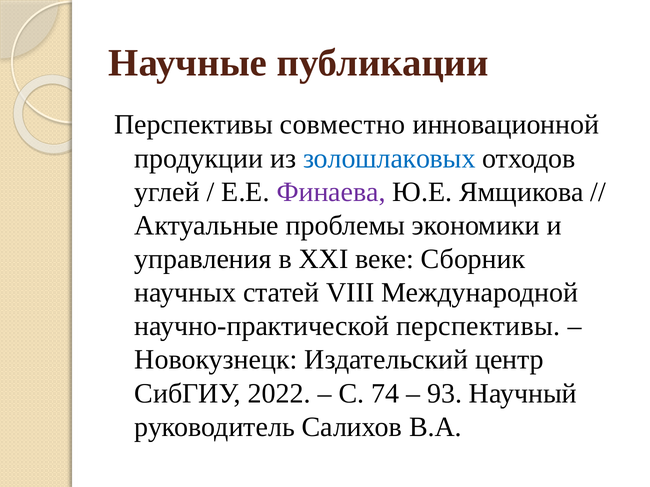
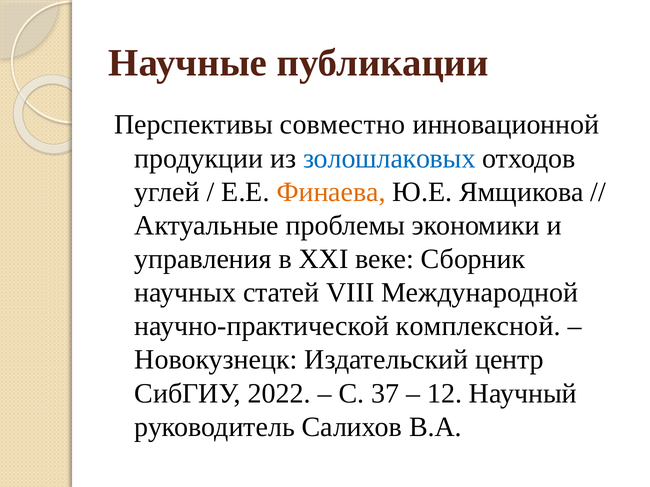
Финаева colour: purple -> orange
научно-практической перспективы: перспективы -> комплексной
74: 74 -> 37
93: 93 -> 12
